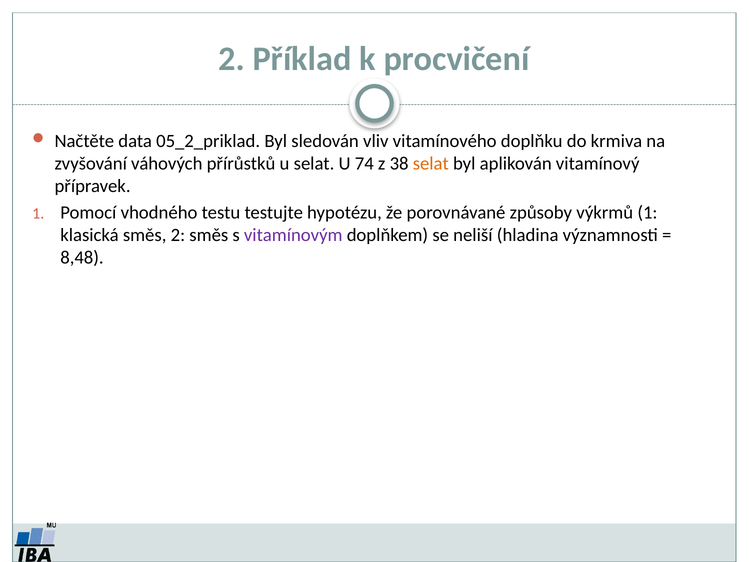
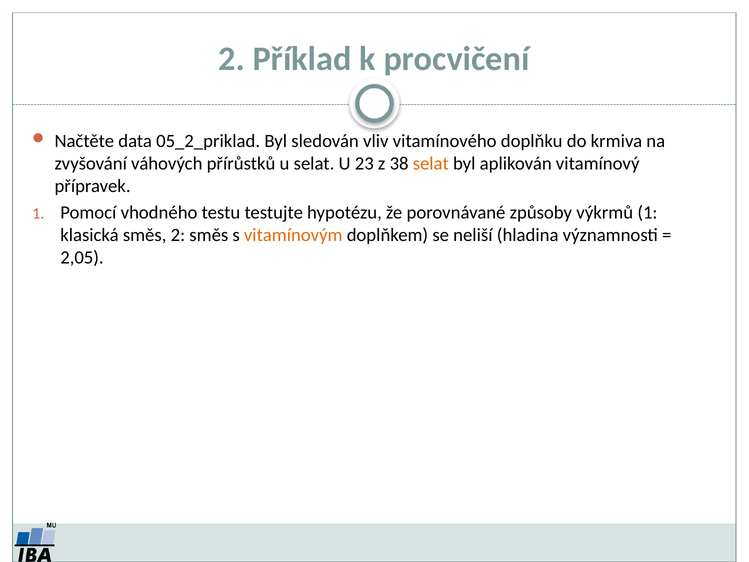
74: 74 -> 23
vitamínovým colour: purple -> orange
8,48: 8,48 -> 2,05
